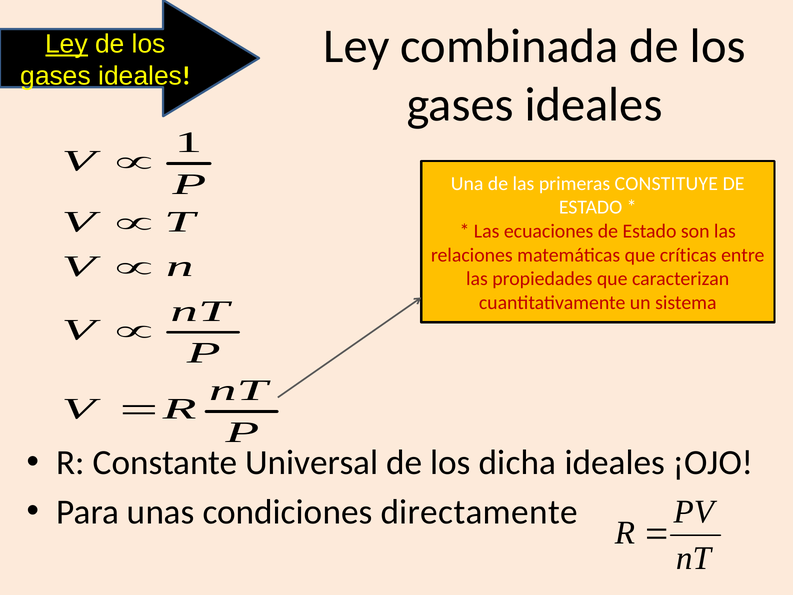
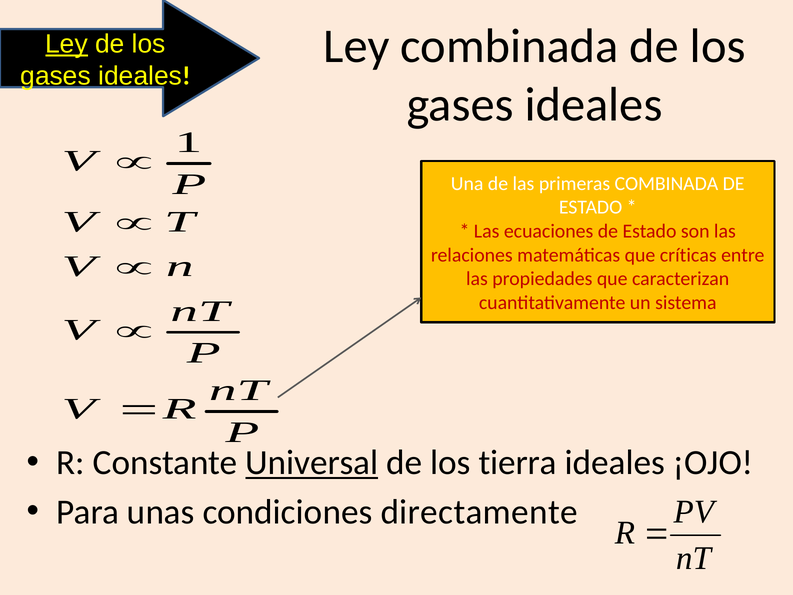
primeras CONSTITUYE: CONSTITUYE -> COMBINADA
Universal underline: none -> present
dicha: dicha -> tierra
